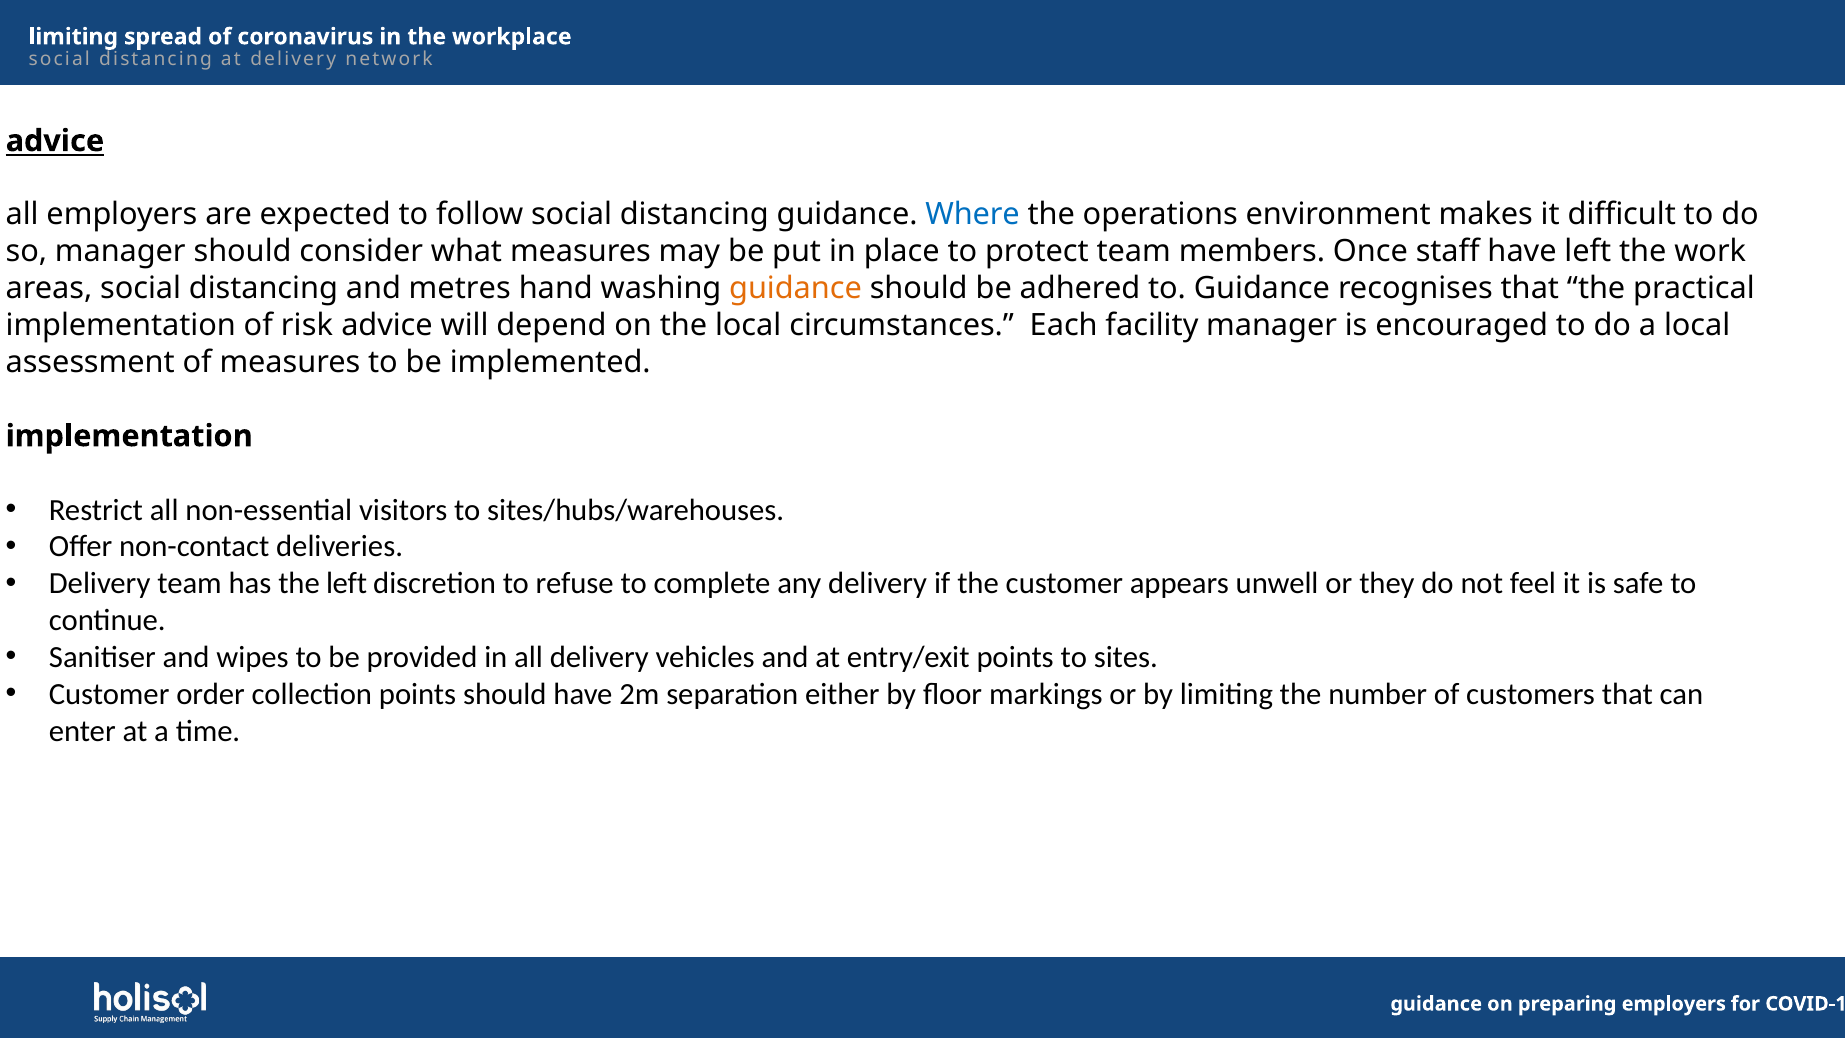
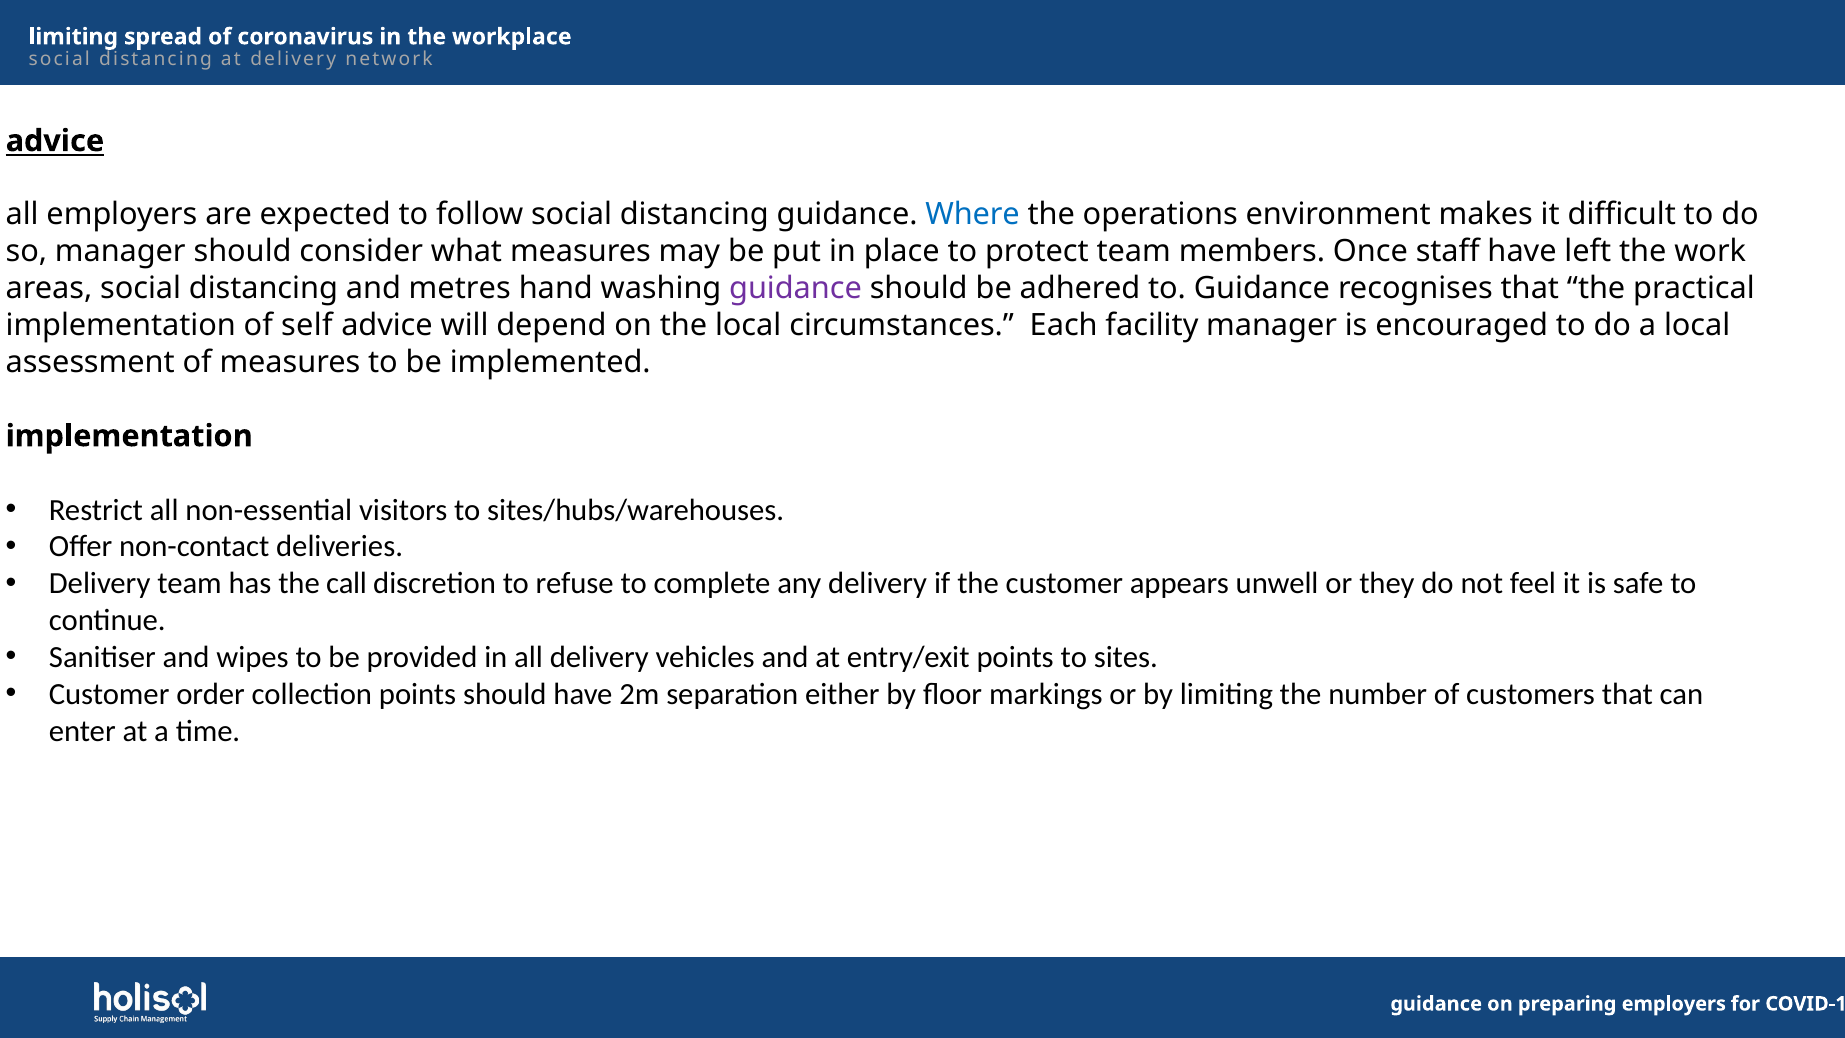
guidance at (796, 289) colour: orange -> purple
risk: risk -> self
the left: left -> call
